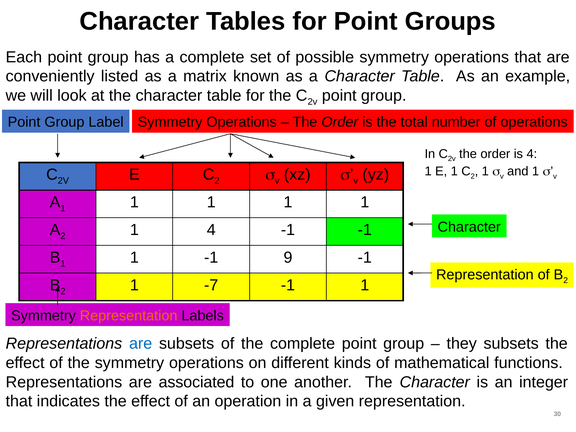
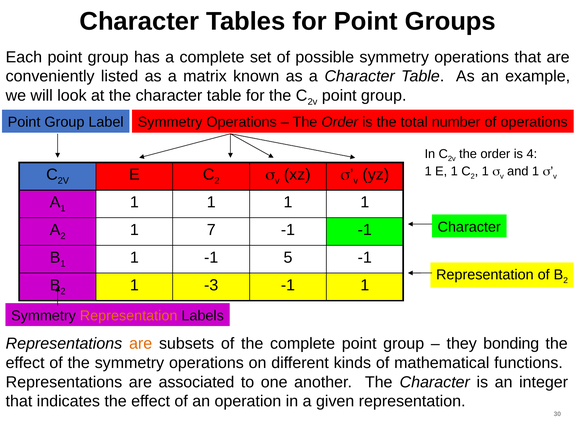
1 4: 4 -> 7
9: 9 -> 5
-7: -7 -> -3
are at (141, 344) colour: blue -> orange
they subsets: subsets -> bonding
